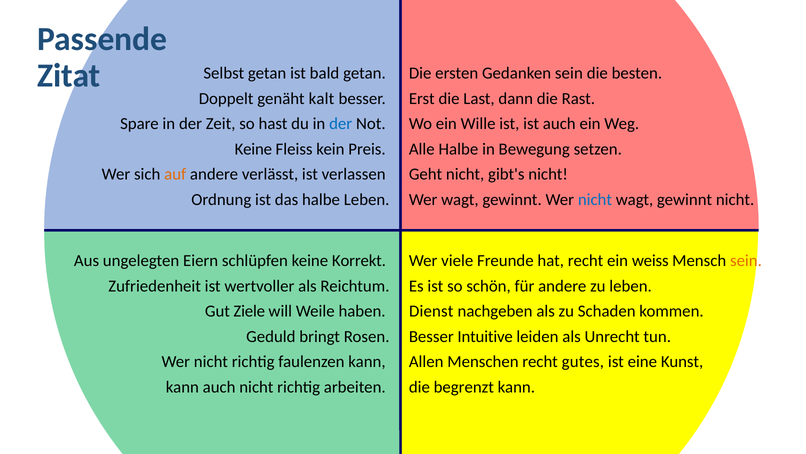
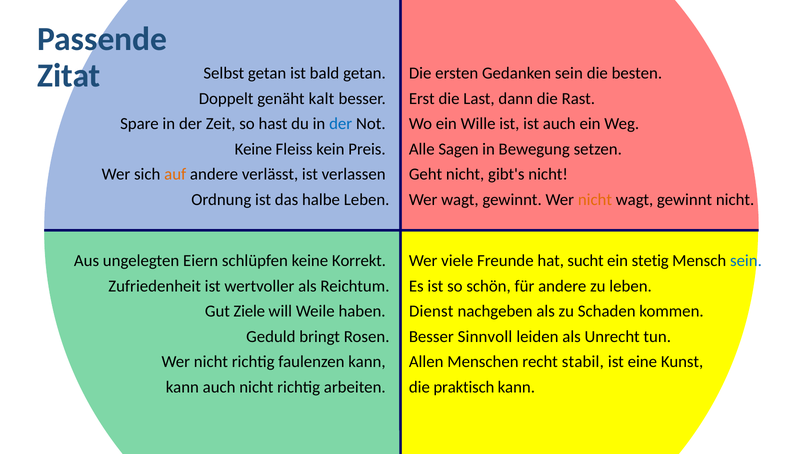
Alle Halbe: Halbe -> Sagen
nicht at (595, 199) colour: blue -> orange
hat recht: recht -> sucht
weiss: weiss -> stetig
sein at (746, 260) colour: orange -> blue
Intuitive: Intuitive -> Sinnvoll
gutes: gutes -> stabil
begrenzt: begrenzt -> praktisch
